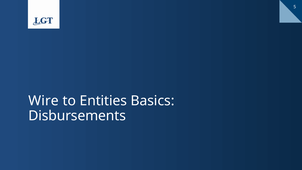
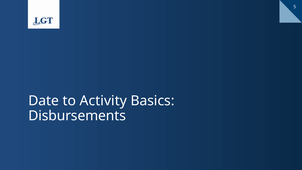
Wire: Wire -> Date
Entities: Entities -> Activity
